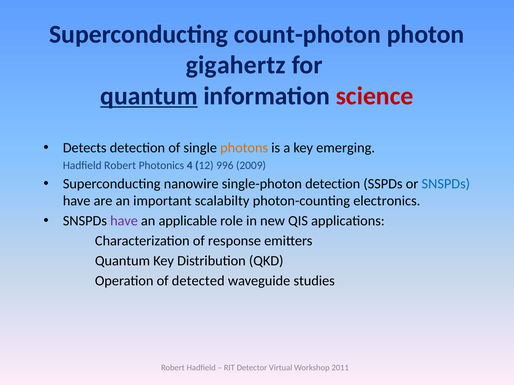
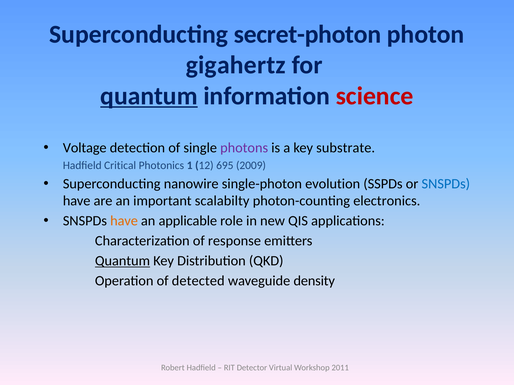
count-photon: count-photon -> secret-photon
Detects: Detects -> Voltage
photons colour: orange -> purple
emerging: emerging -> substrate
Hadfield Robert: Robert -> Critical
4: 4 -> 1
996: 996 -> 695
single-photon detection: detection -> evolution
have at (124, 221) colour: purple -> orange
Quantum at (122, 261) underline: none -> present
studies: studies -> density
